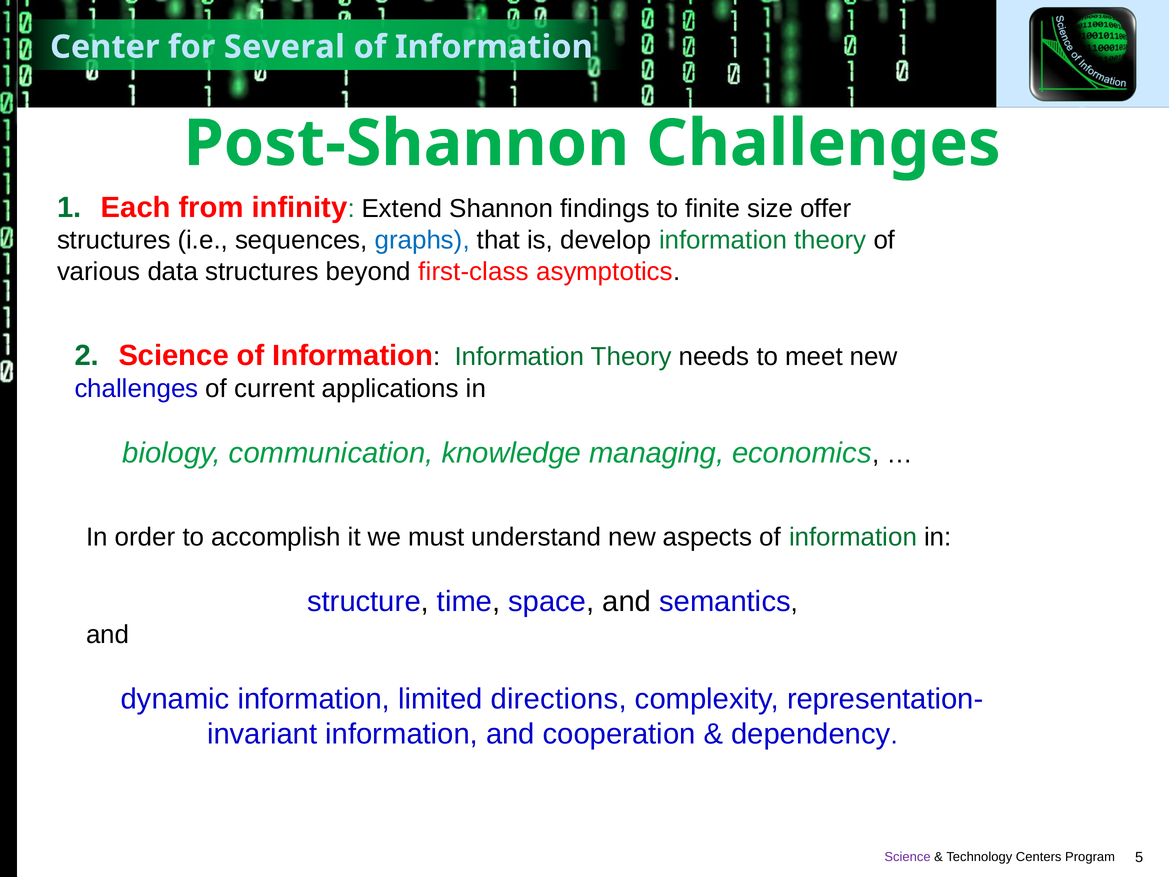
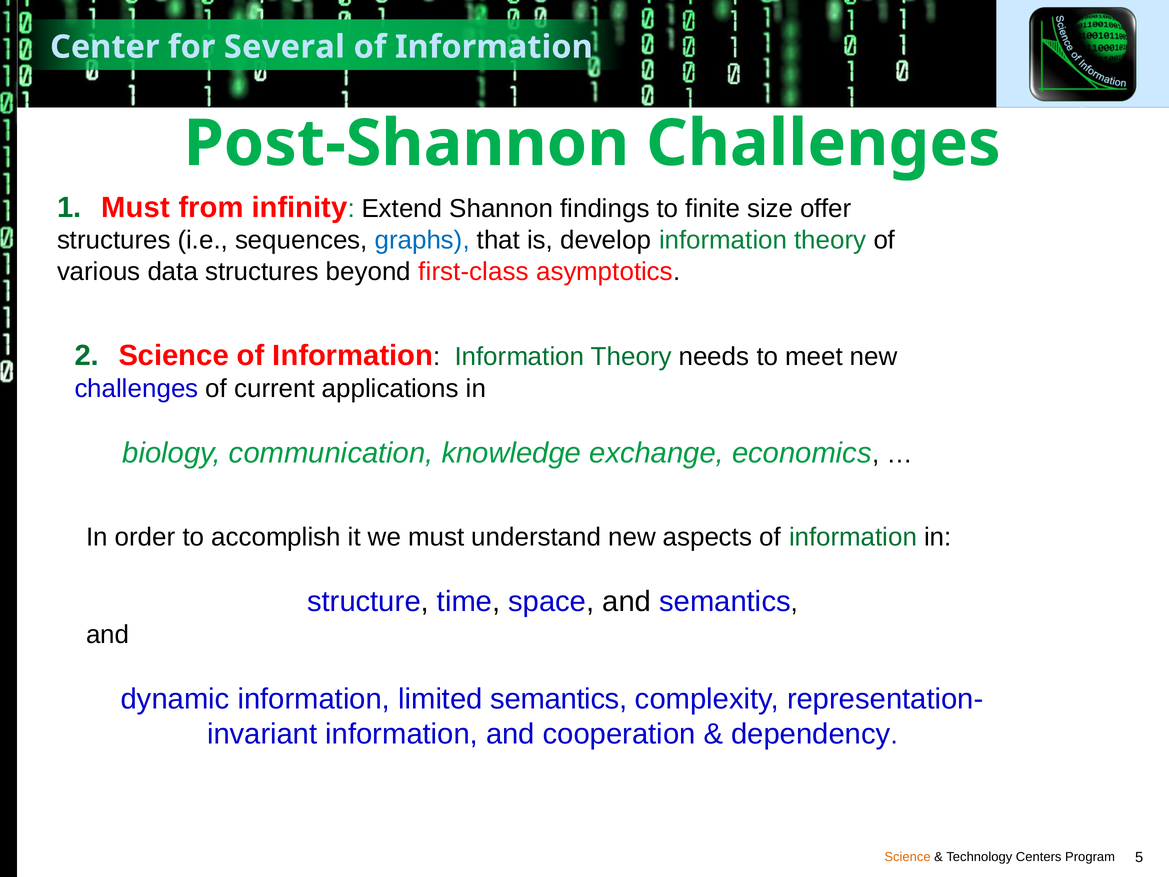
Each at (136, 207): Each -> Must
managing: managing -> exchange
limited directions: directions -> semantics
Science at (908, 857) colour: purple -> orange
